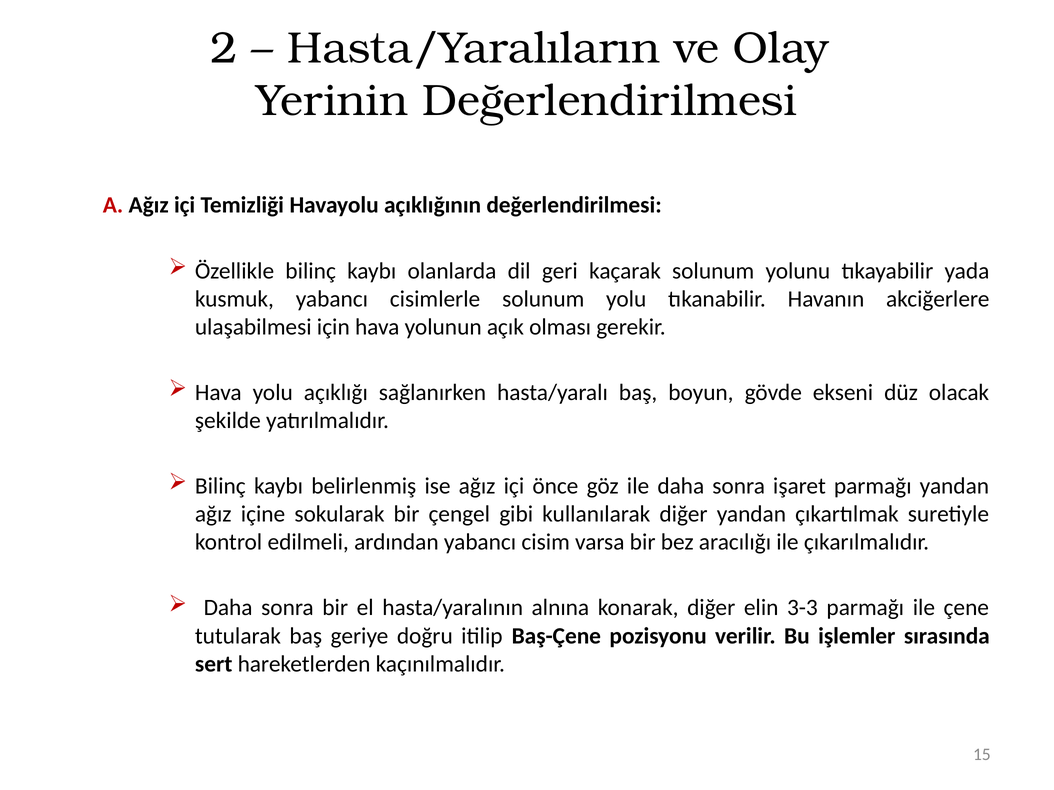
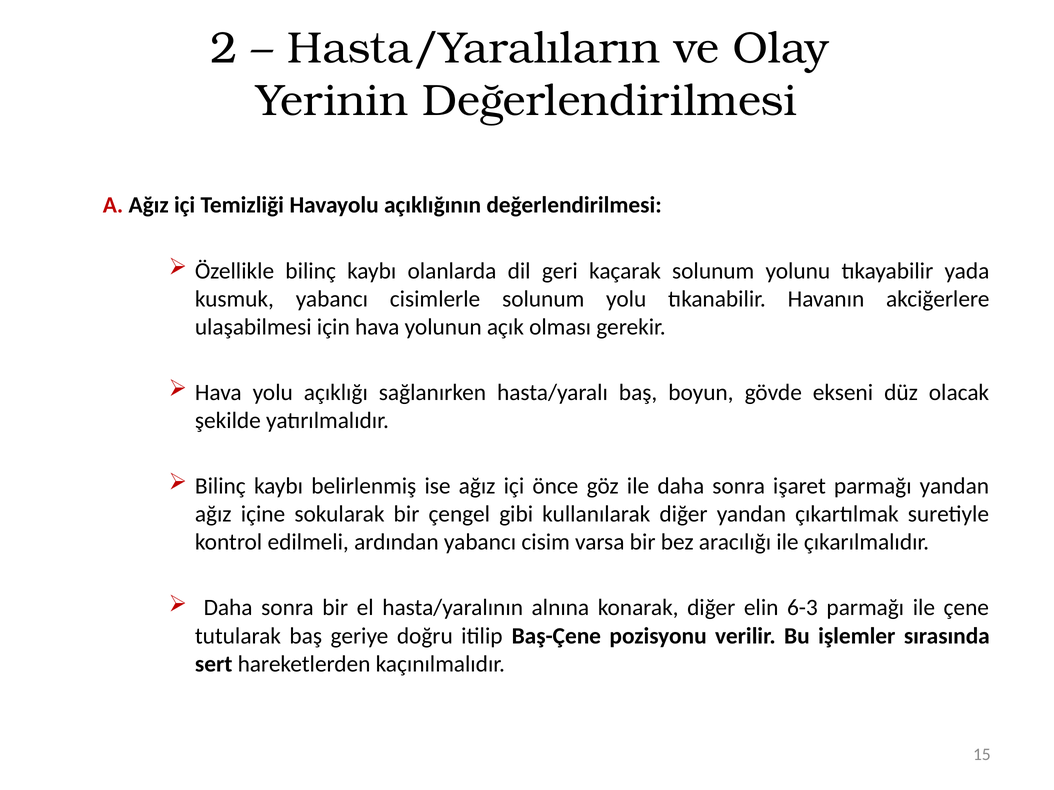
3-3: 3-3 -> 6-3
